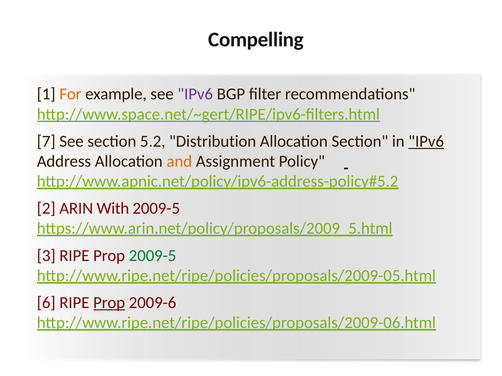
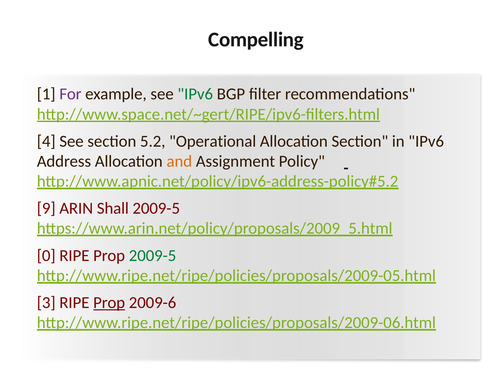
For colour: orange -> purple
IPv6 at (195, 94) colour: purple -> green
7: 7 -> 4
Distribution: Distribution -> Operational
IPv6 at (426, 141) underline: present -> none
2: 2 -> 9
With: With -> Shall
3: 3 -> 0
6: 6 -> 3
